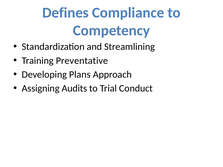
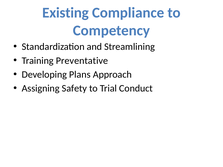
Defines: Defines -> Existing
Audits: Audits -> Safety
